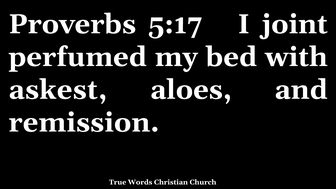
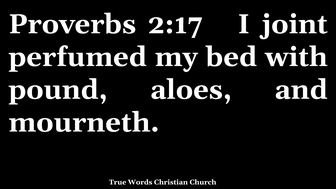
5:17: 5:17 -> 2:17
askest: askest -> pound
remission: remission -> mourneth
